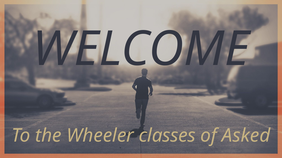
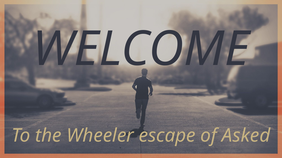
classes: classes -> escape
